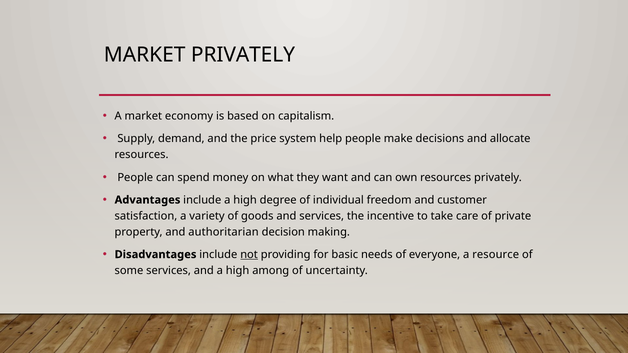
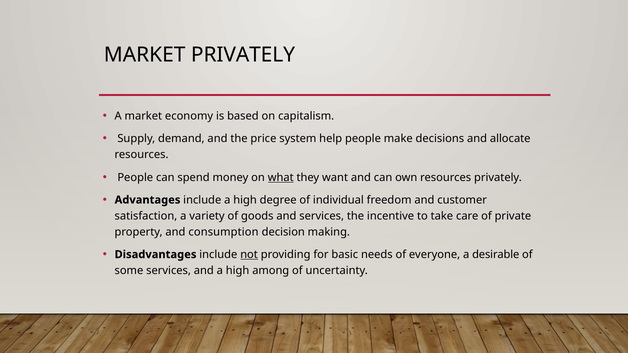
what underline: none -> present
authoritarian: authoritarian -> consumption
resource: resource -> desirable
